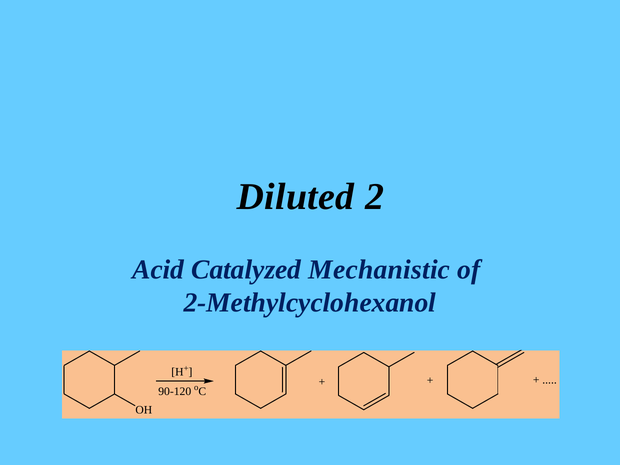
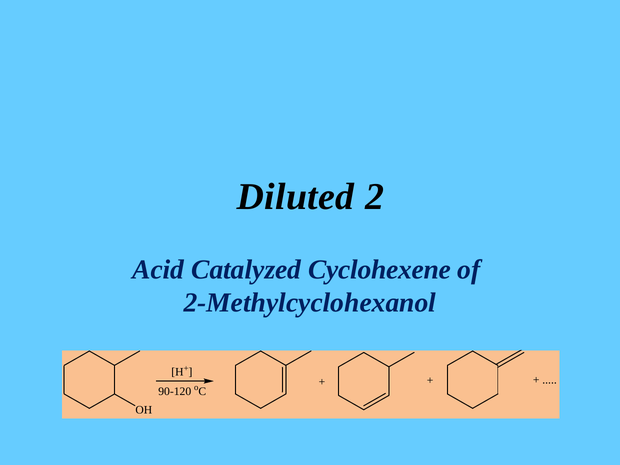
Mechanistic: Mechanistic -> Cyclohexene
